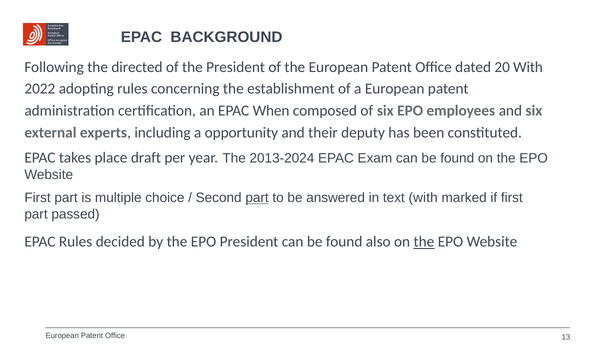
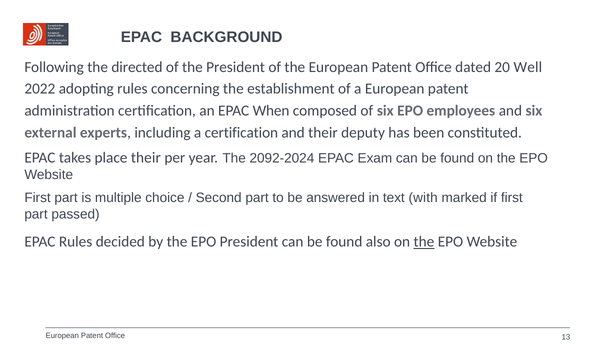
20 With: With -> Well
a opportunity: opportunity -> certification
place draft: draft -> their
2013-2024: 2013-2024 -> 2092-2024
part at (257, 198) underline: present -> none
